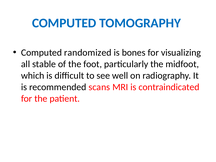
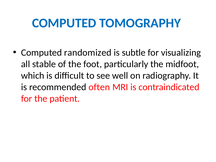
bones: bones -> subtle
scans: scans -> often
